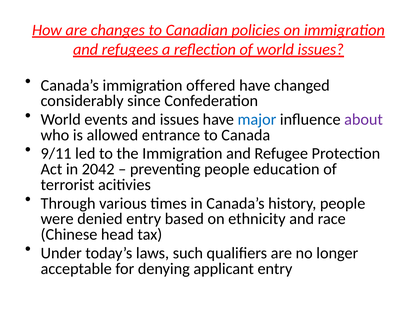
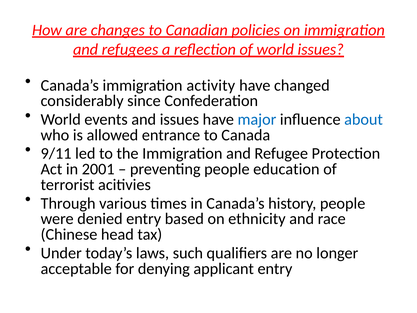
offered: offered -> activity
about colour: purple -> blue
2042: 2042 -> 2001
